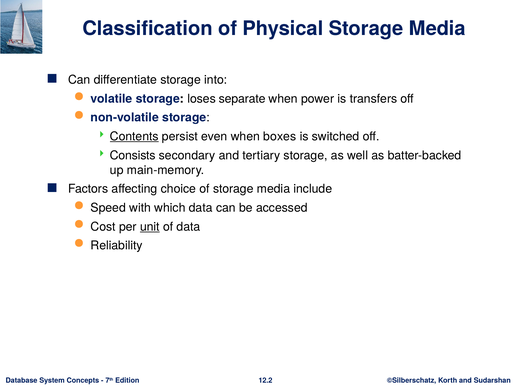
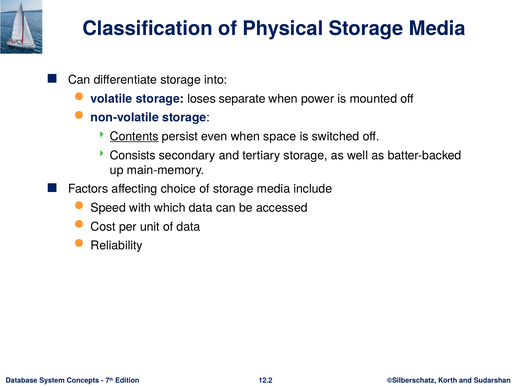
transfers: transfers -> mounted
boxes: boxes -> space
unit underline: present -> none
